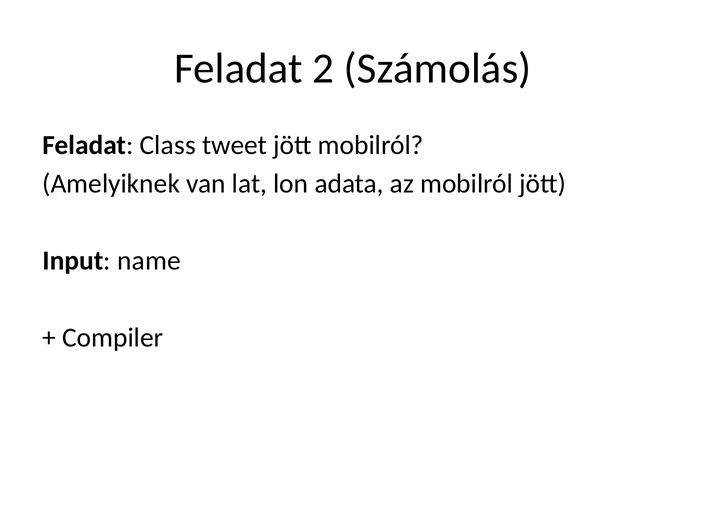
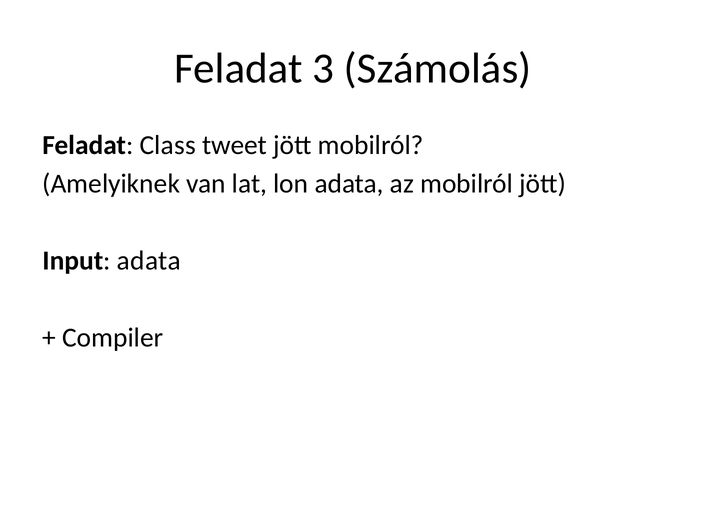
2: 2 -> 3
Input name: name -> adata
